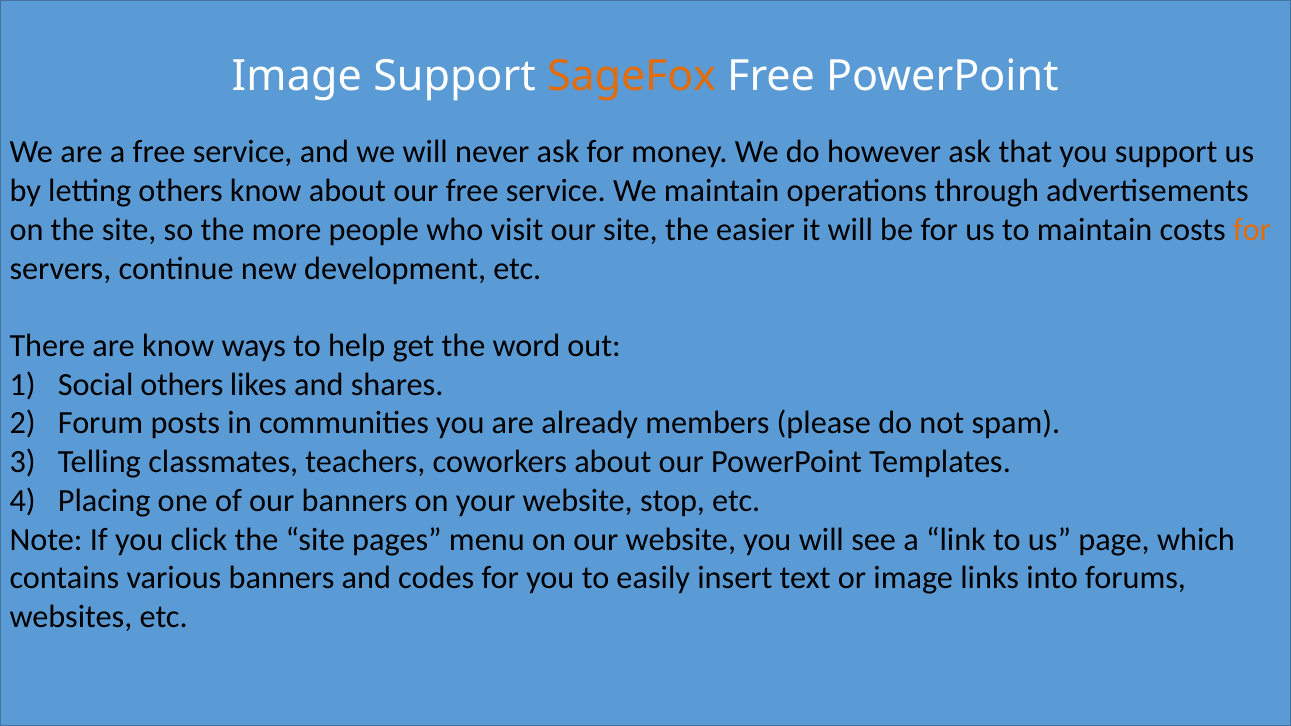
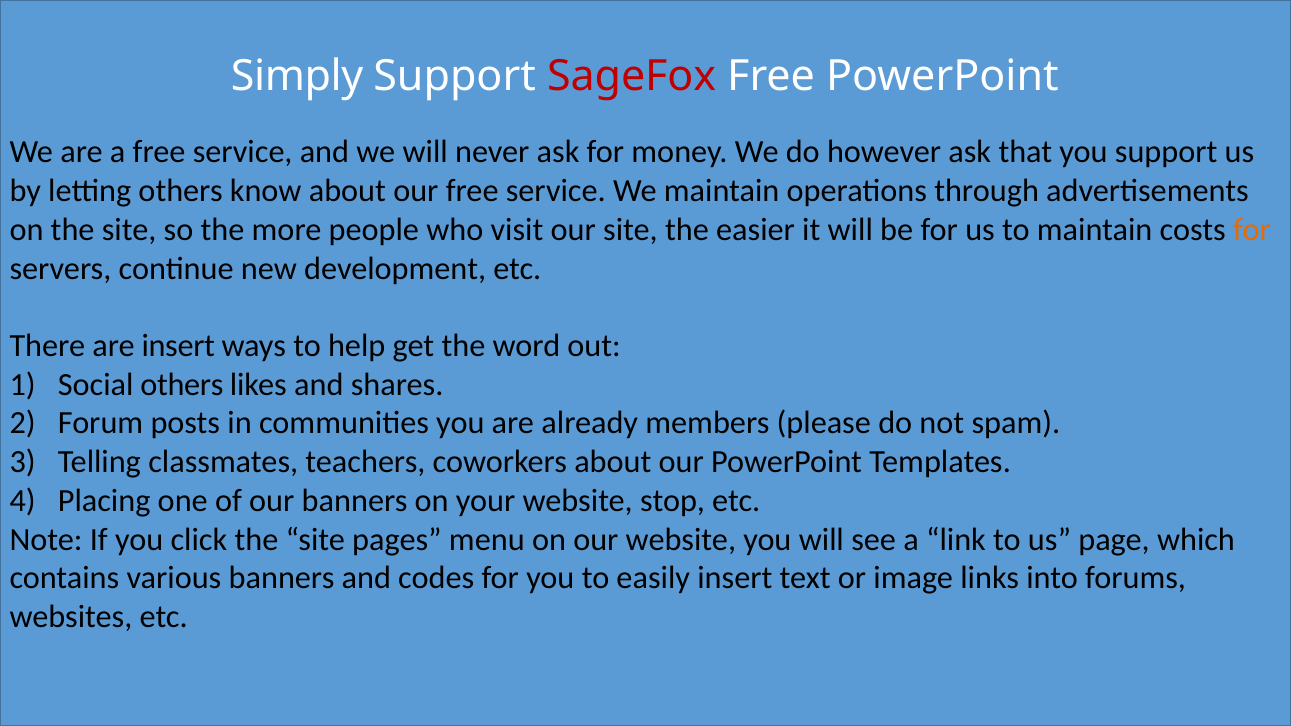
Image at (297, 76): Image -> Simply
SageFox colour: orange -> red
are know: know -> insert
